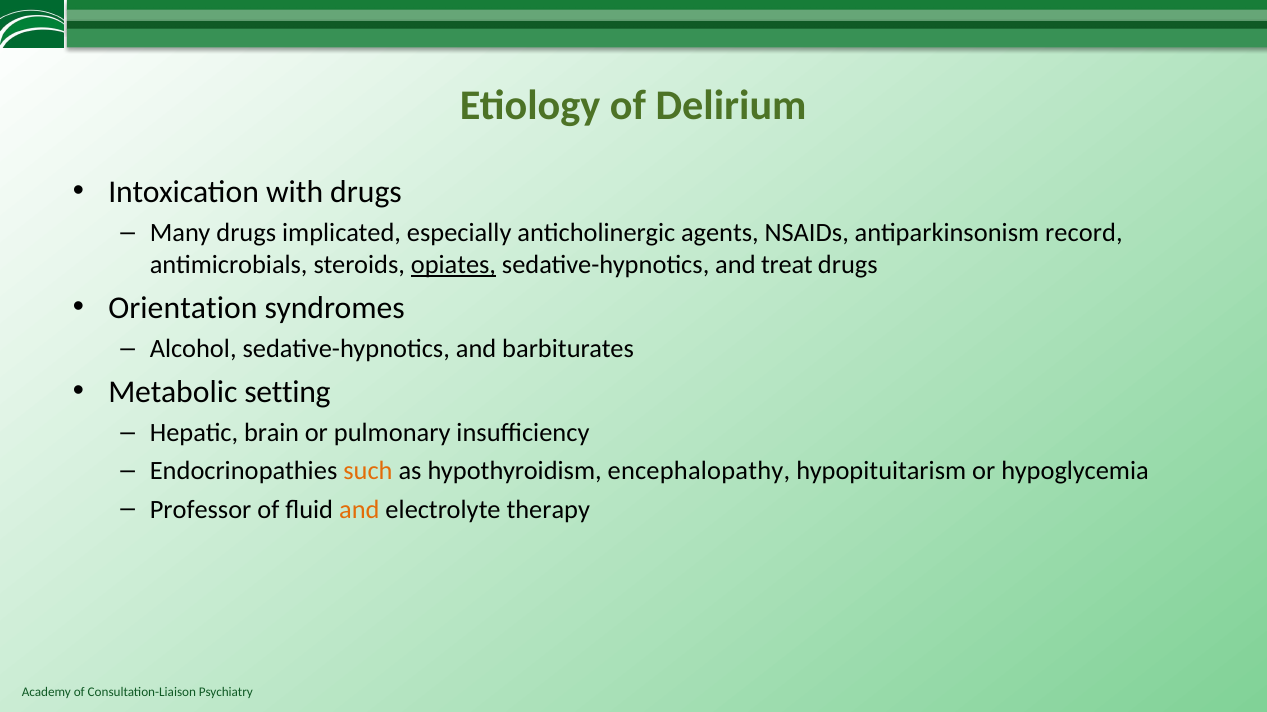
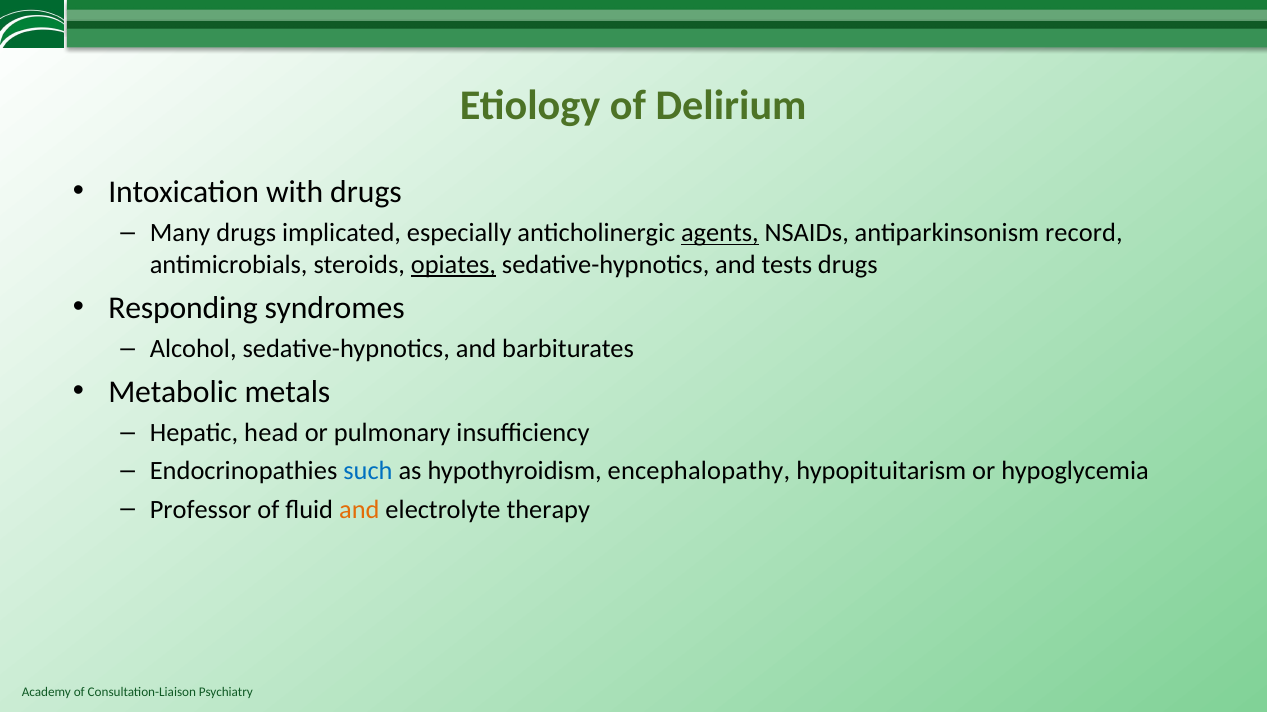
agents underline: none -> present
treat: treat -> tests
Orientation: Orientation -> Responding
setting: setting -> metals
brain: brain -> head
such colour: orange -> blue
